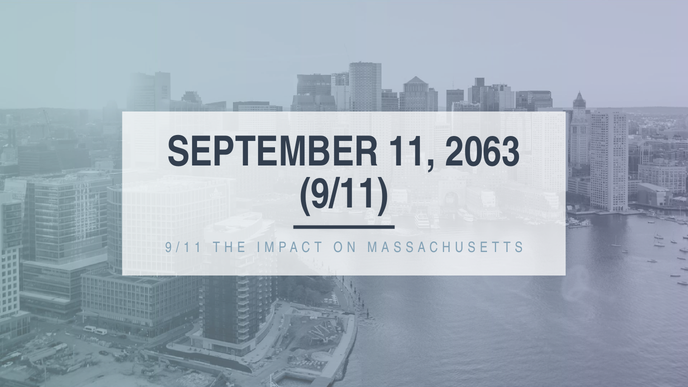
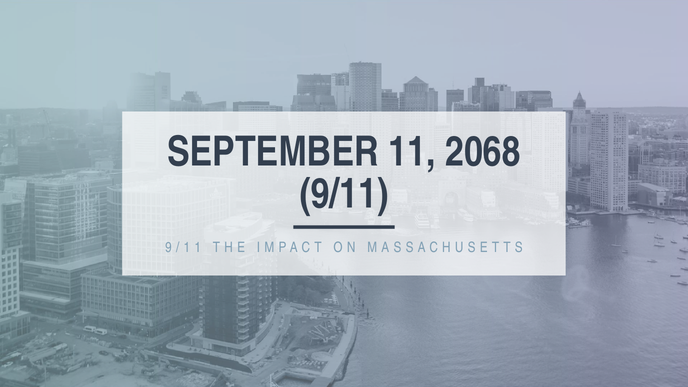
2063: 2063 -> 2068
